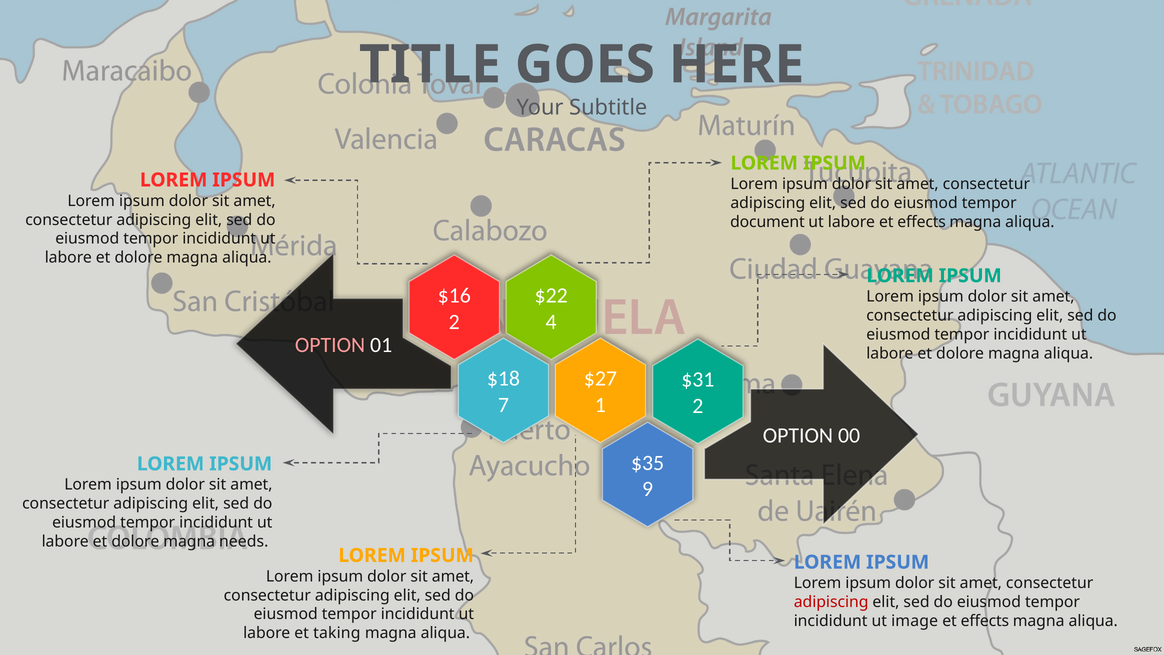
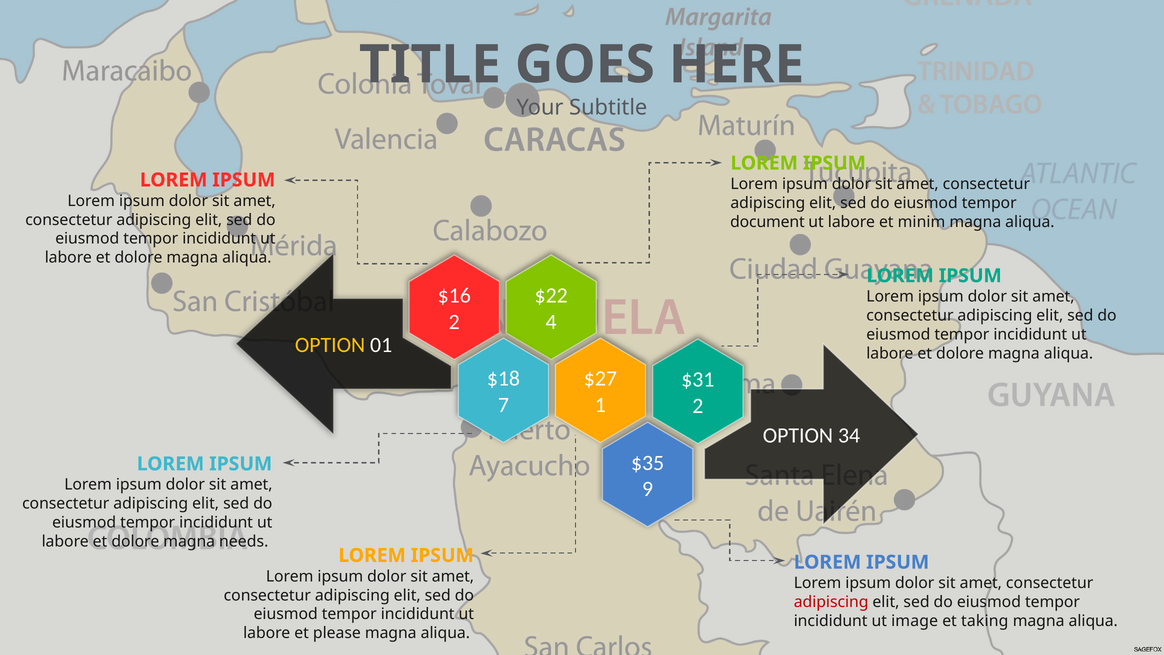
labore et effects: effects -> minim
OPTION at (330, 345) colour: pink -> yellow
00: 00 -> 34
effects at (985, 621): effects -> taking
taking: taking -> please
